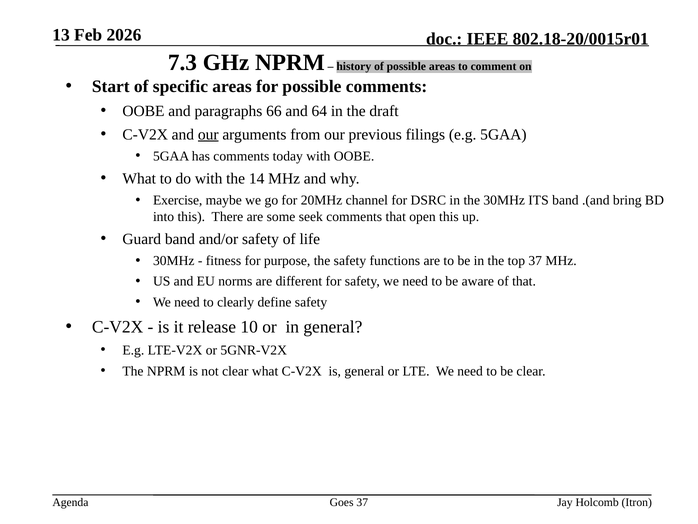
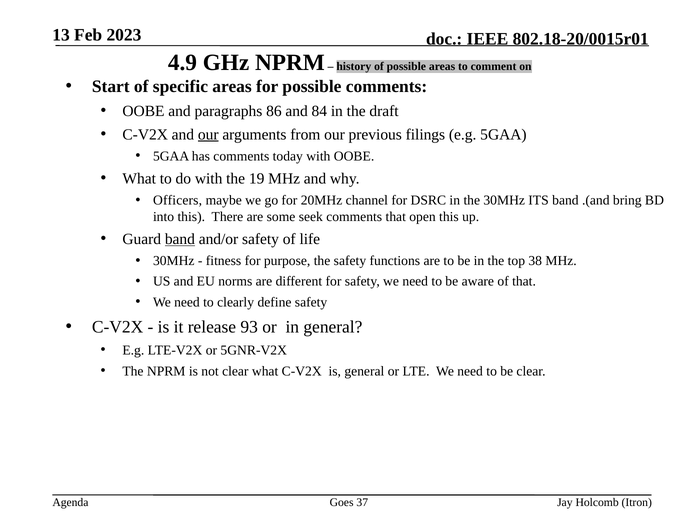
2026: 2026 -> 2023
7.3: 7.3 -> 4.9
66: 66 -> 86
64: 64 -> 84
14: 14 -> 19
Exercise: Exercise -> Officers
band at (180, 239) underline: none -> present
top 37: 37 -> 38
10: 10 -> 93
